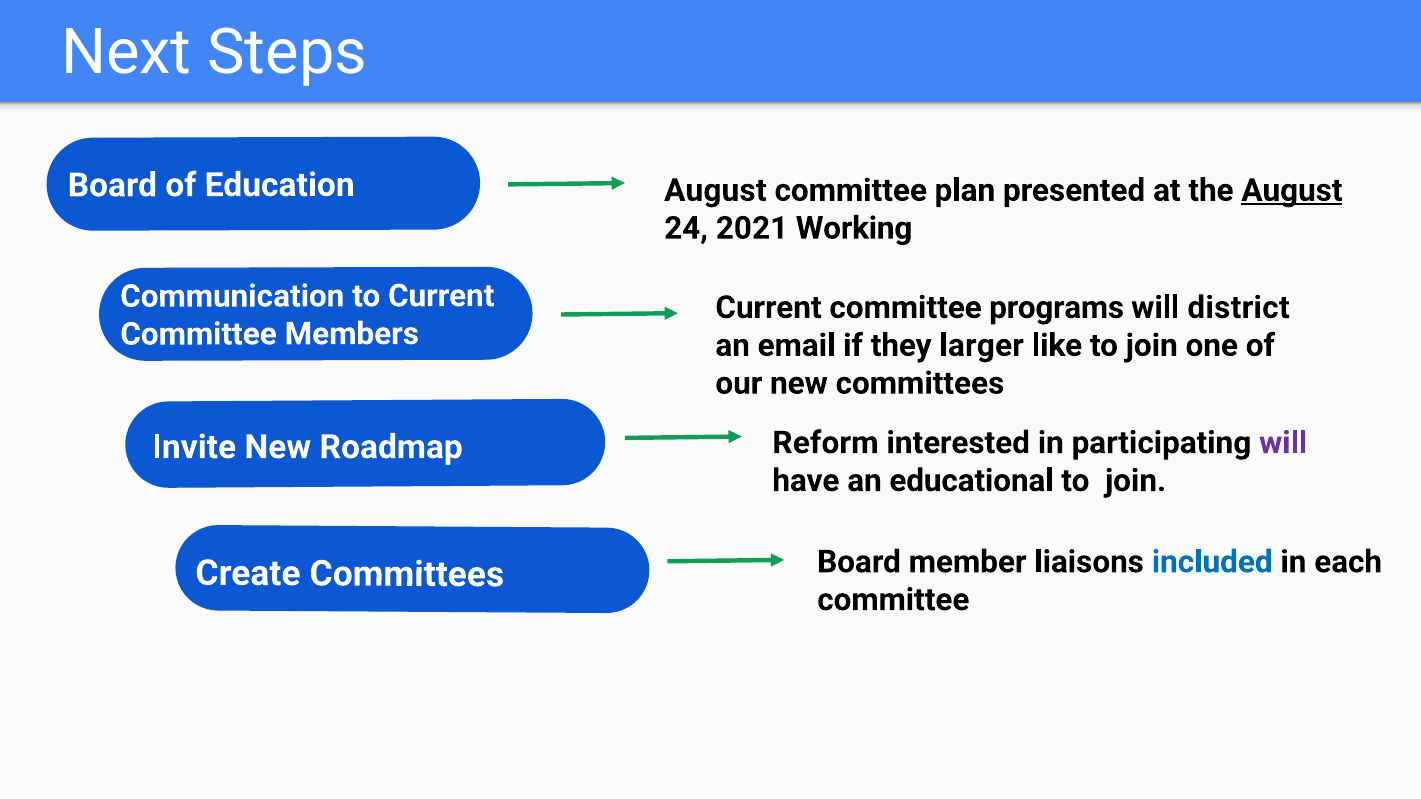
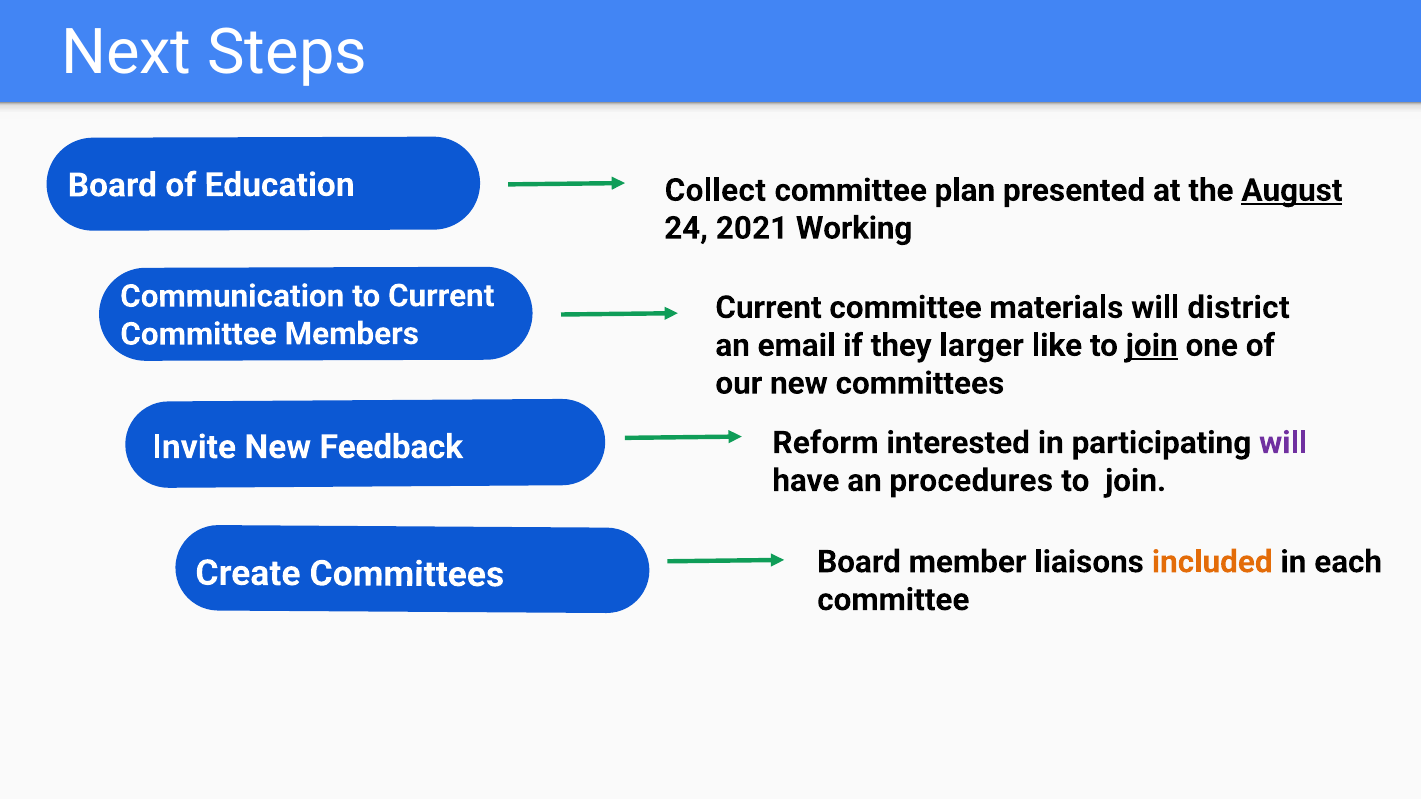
Education August: August -> Collect
programs: programs -> materials
join at (1152, 346) underline: none -> present
Roadmap: Roadmap -> Feedback
educational: educational -> procedures
included colour: blue -> orange
